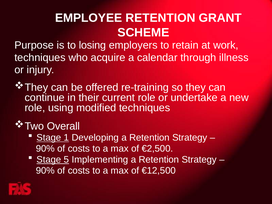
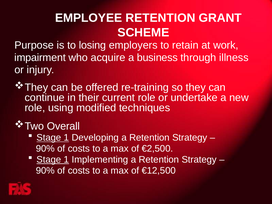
techniques at (40, 58): techniques -> impairment
calendar: calendar -> business
5 at (66, 160): 5 -> 1
